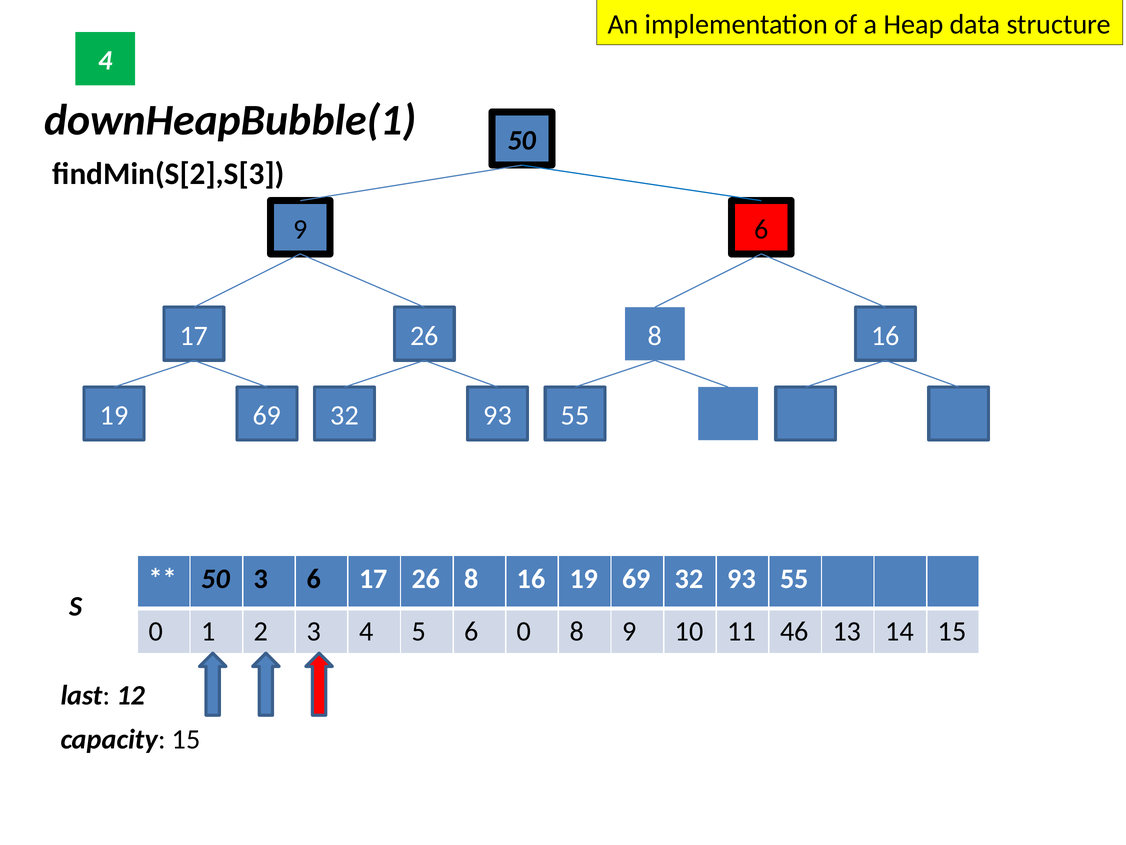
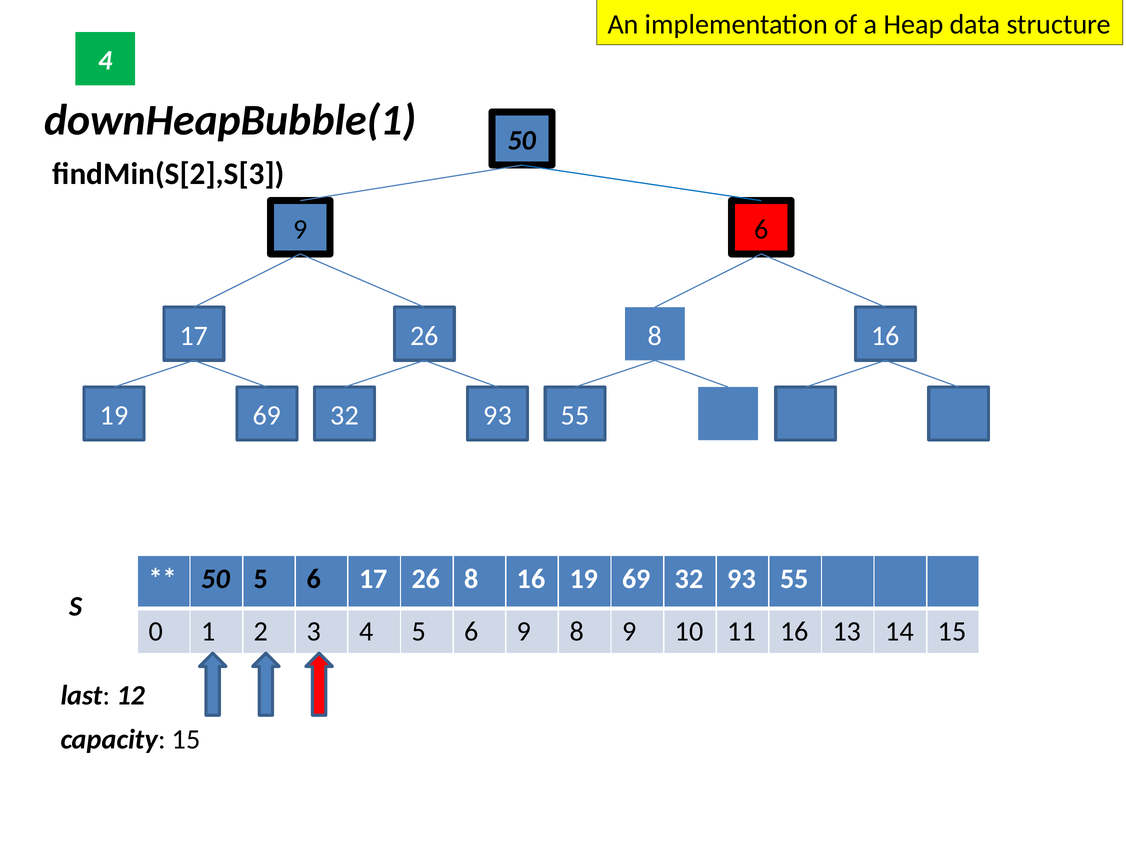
50 3: 3 -> 5
6 0: 0 -> 9
11 46: 46 -> 16
